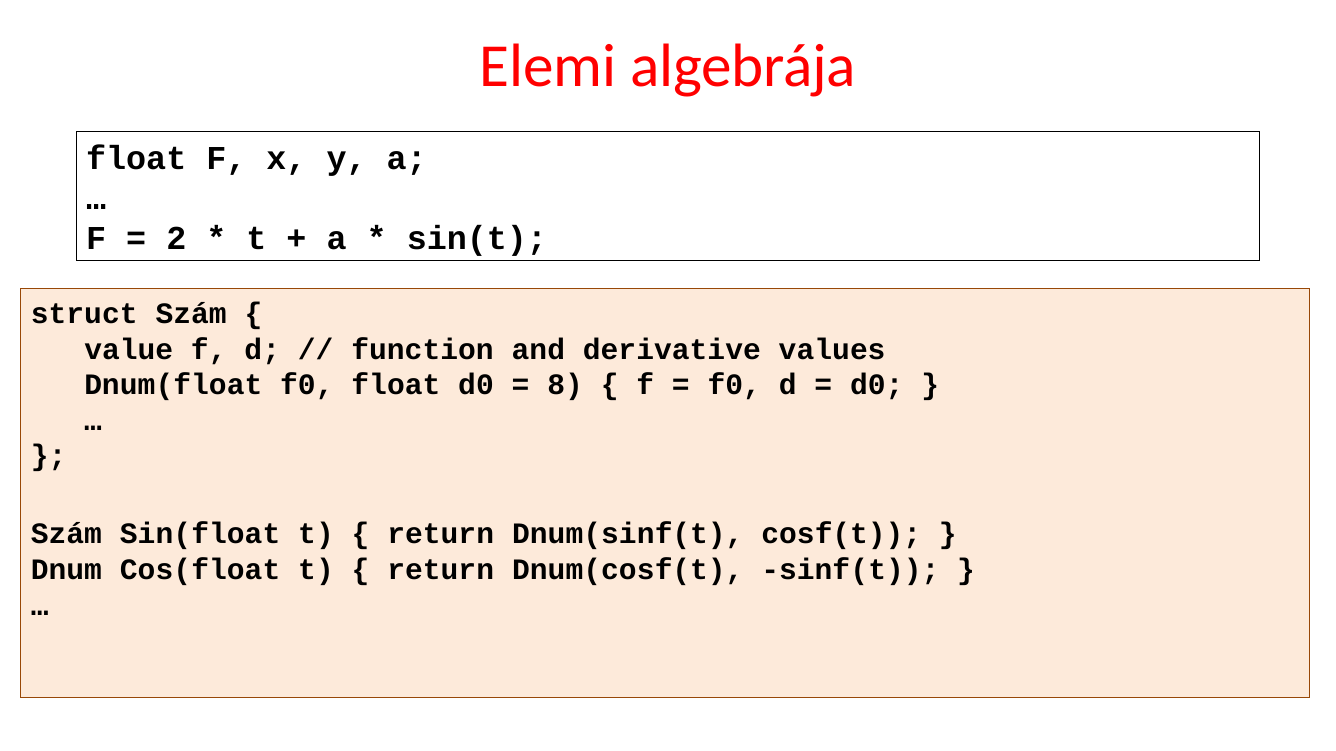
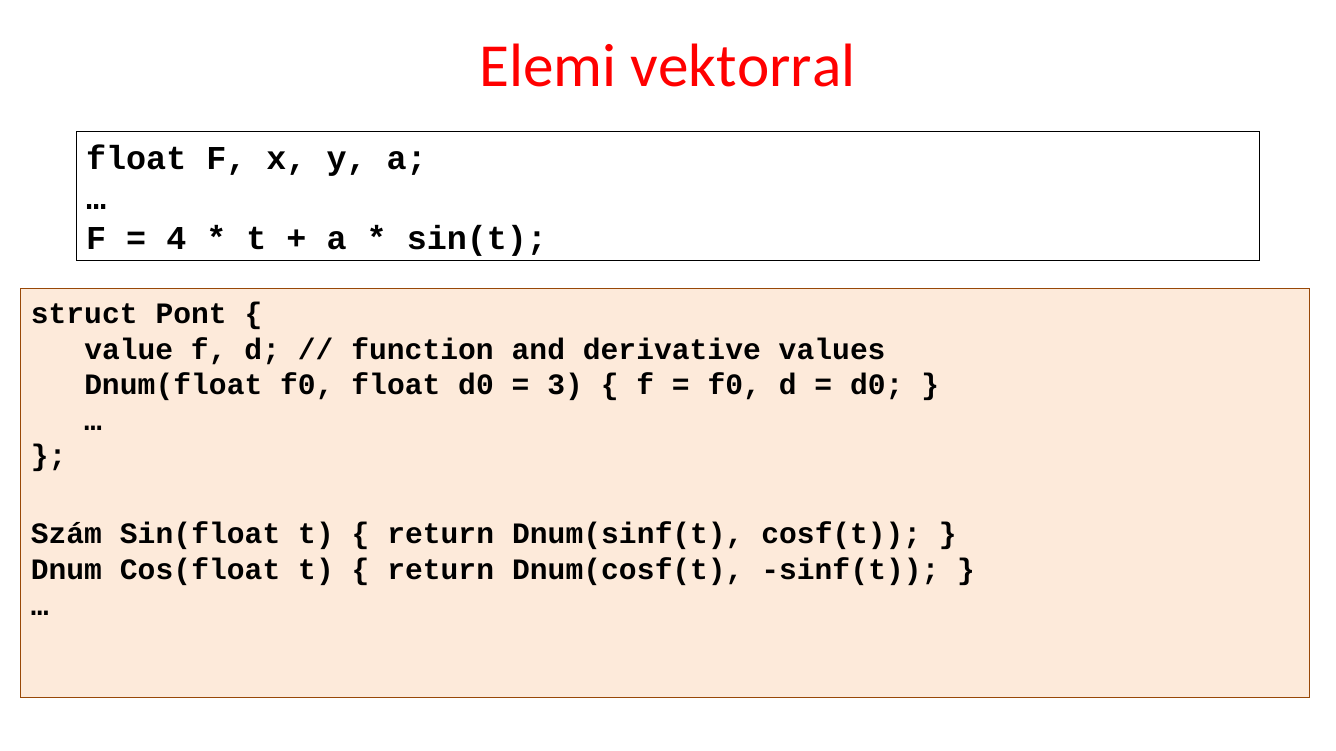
algebrája: algebrája -> vektorral
2: 2 -> 4
struct Szám: Szám -> Pont
8: 8 -> 3
